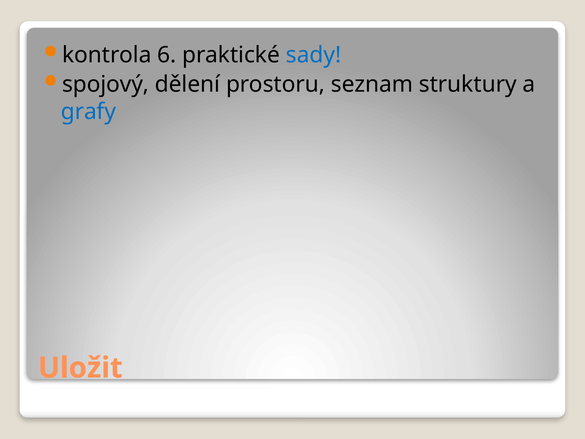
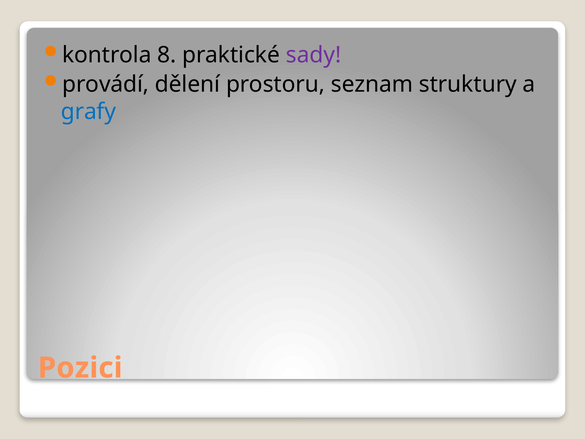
6: 6 -> 8
sady colour: blue -> purple
spojový: spojový -> provádí
Uložit: Uložit -> Pozici
